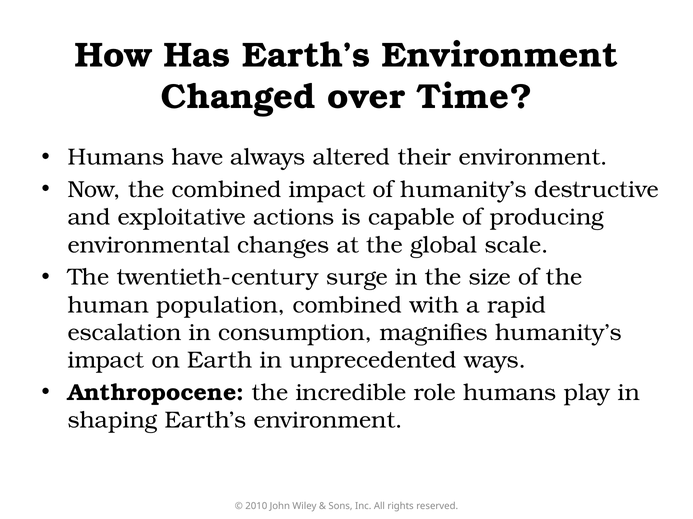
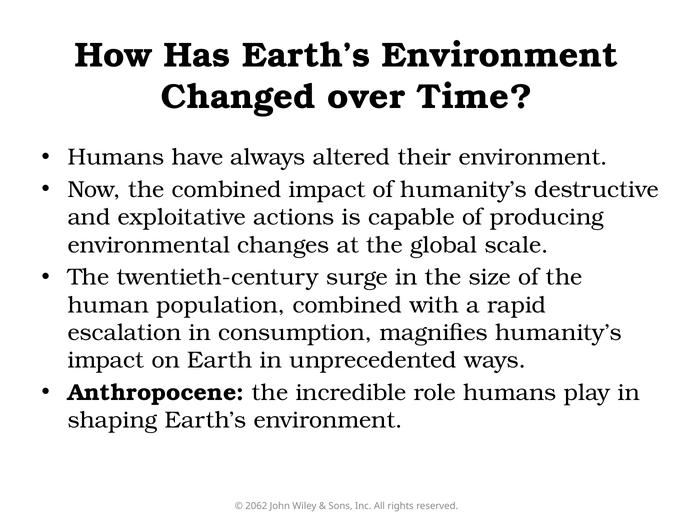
2010: 2010 -> 2062
